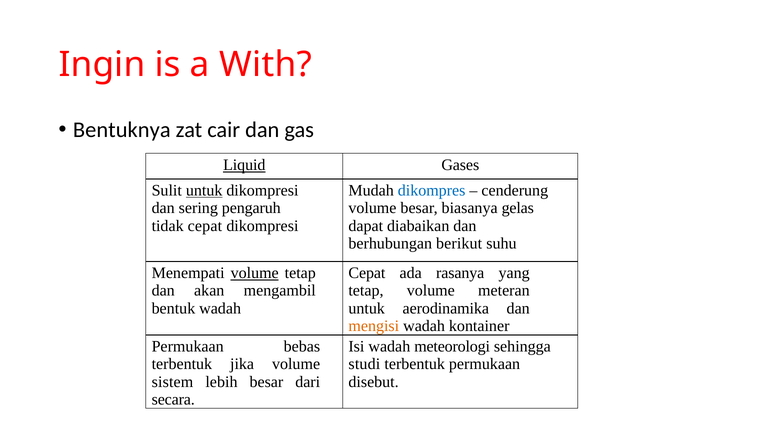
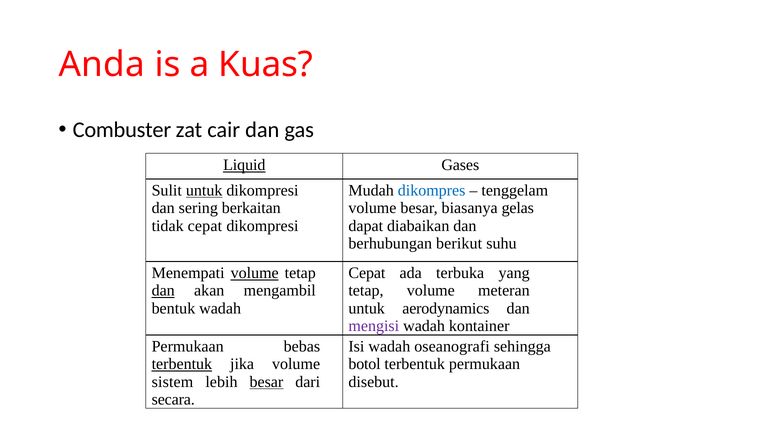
Ingin: Ingin -> Anda
With: With -> Kuas
Bentuknya: Bentuknya -> Combuster
cenderung: cenderung -> tenggelam
pengaruh: pengaruh -> berkaitan
rasanya: rasanya -> terbuka
dan at (163, 291) underline: none -> present
aerodinamika: aerodinamika -> aerodynamics
mengisi colour: orange -> purple
meteorologi: meteorologi -> oseanografi
terbentuk at (182, 364) underline: none -> present
studi: studi -> botol
besar at (266, 382) underline: none -> present
